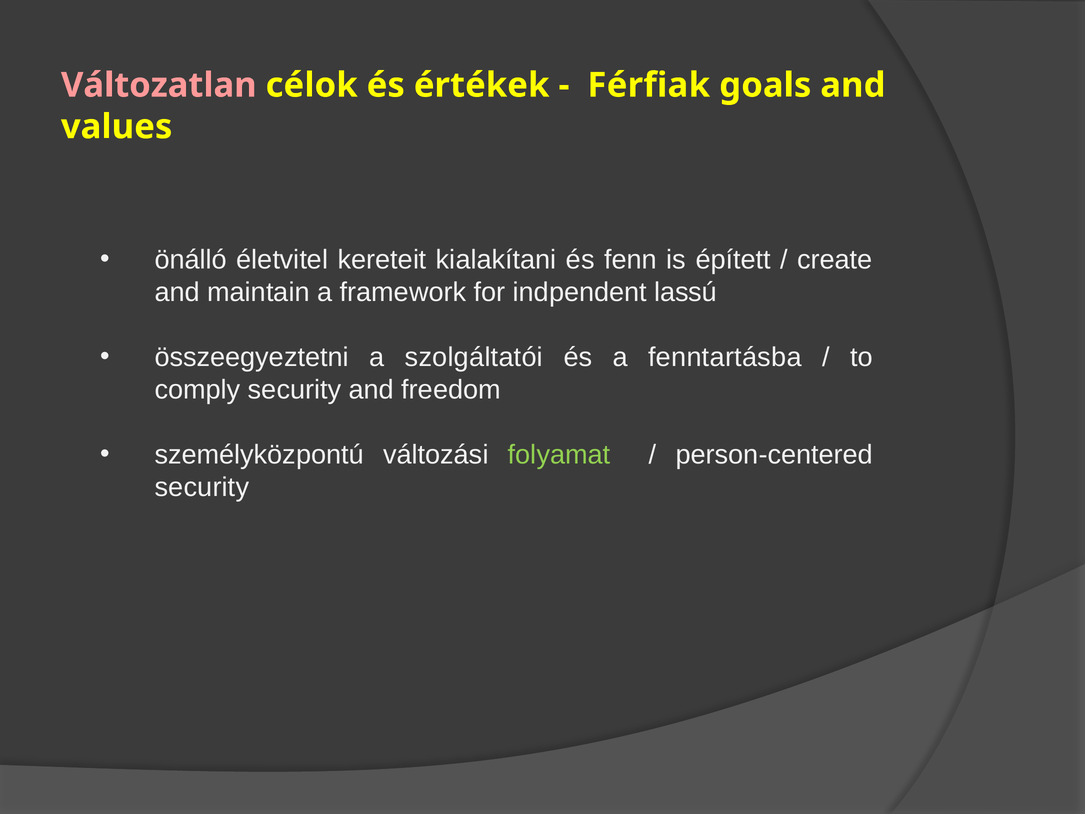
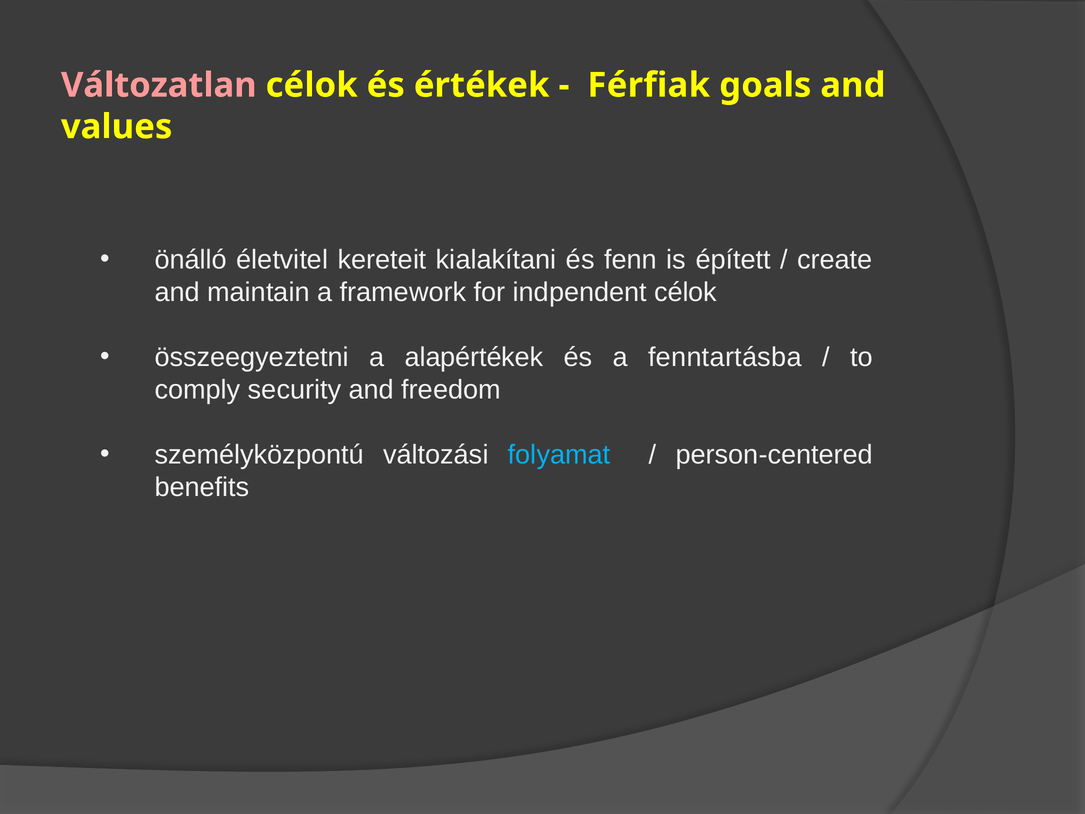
indpendent lassú: lassú -> célok
szolgáltatói: szolgáltatói -> alapértékek
folyamat colour: light green -> light blue
security at (202, 487): security -> benefits
